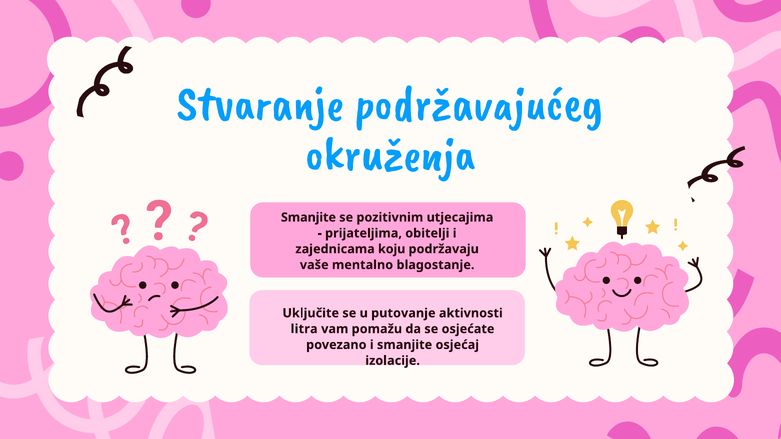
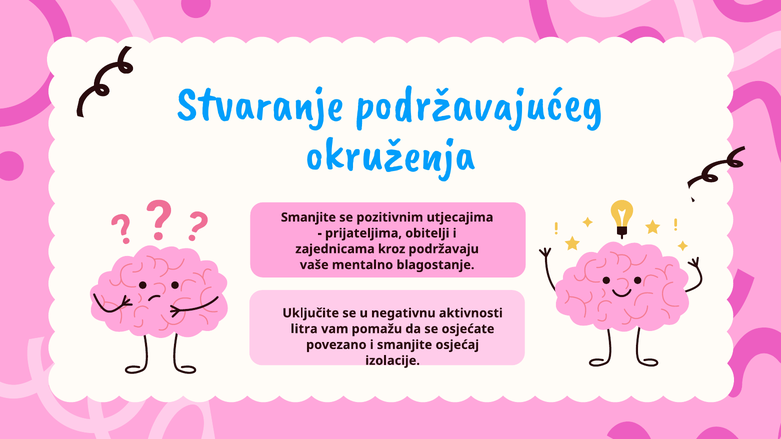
koju: koju -> kroz
putovanje: putovanje -> negativnu
